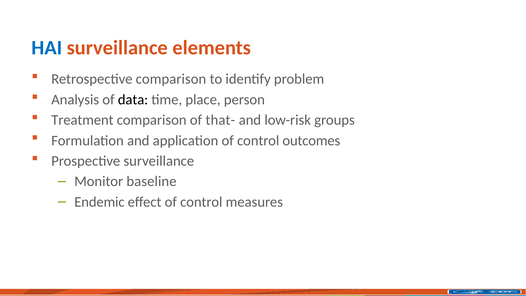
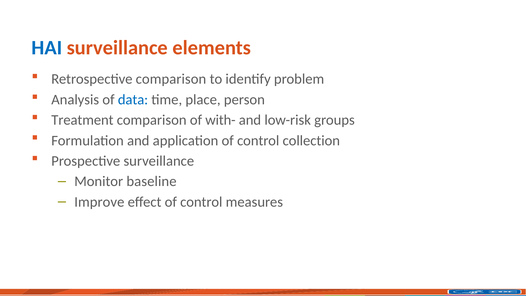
data colour: black -> blue
that-: that- -> with-
outcomes: outcomes -> collection
Endemic: Endemic -> Improve
